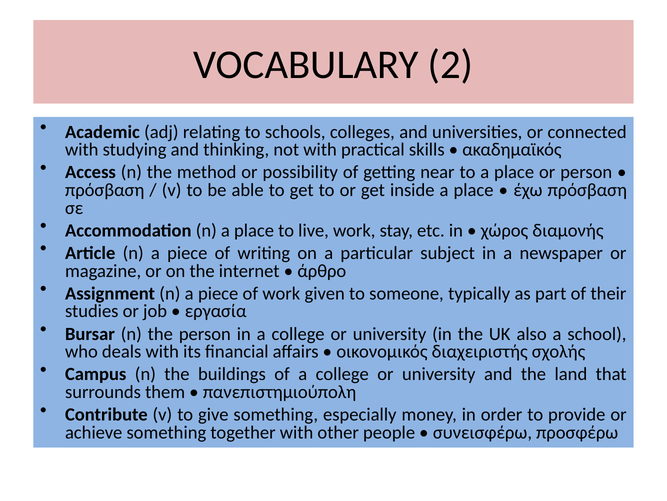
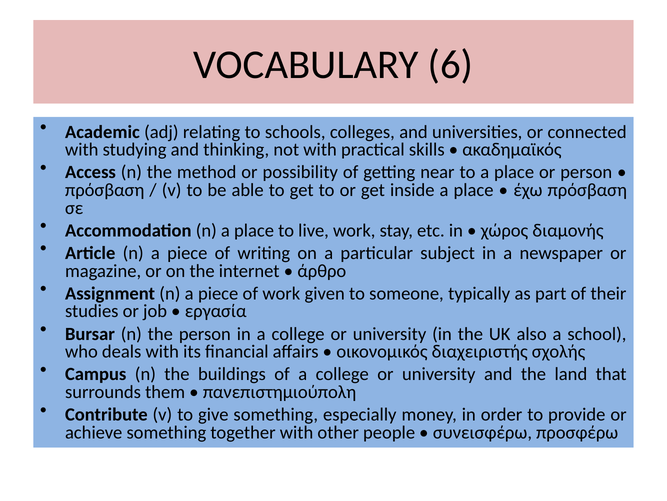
2: 2 -> 6
